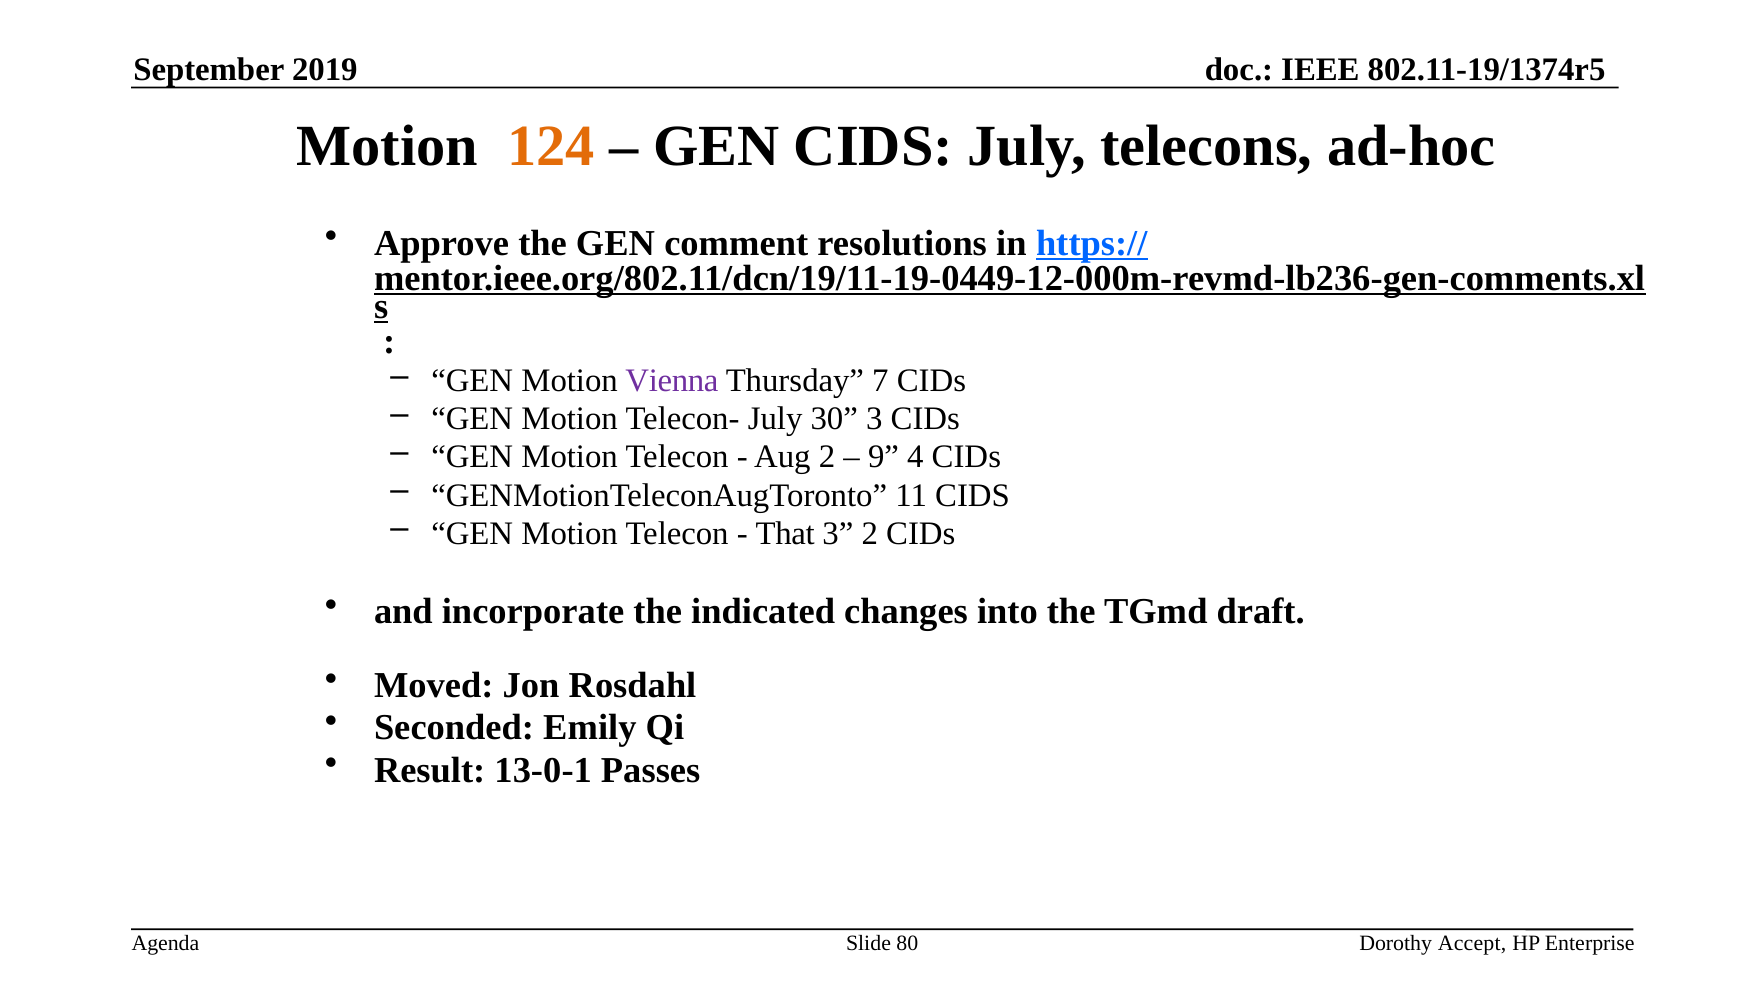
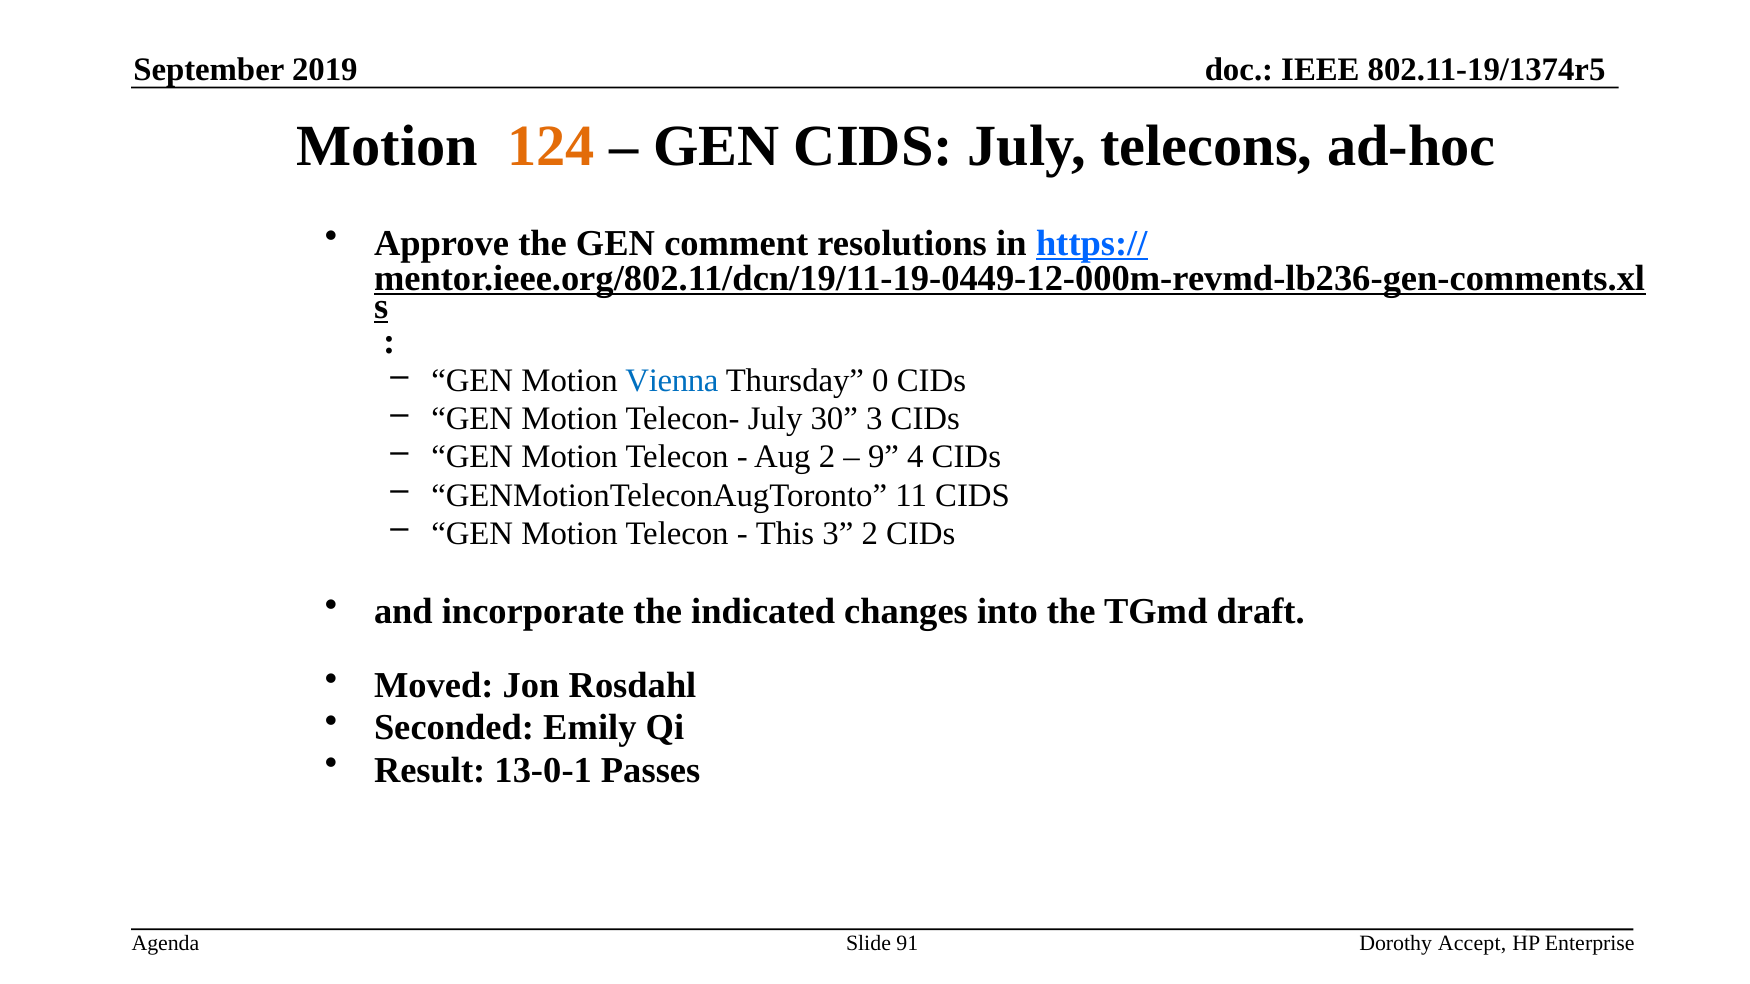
Vienna colour: purple -> blue
7: 7 -> 0
That: That -> This
80: 80 -> 91
